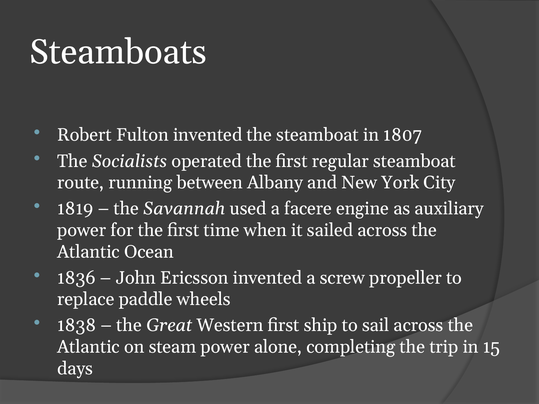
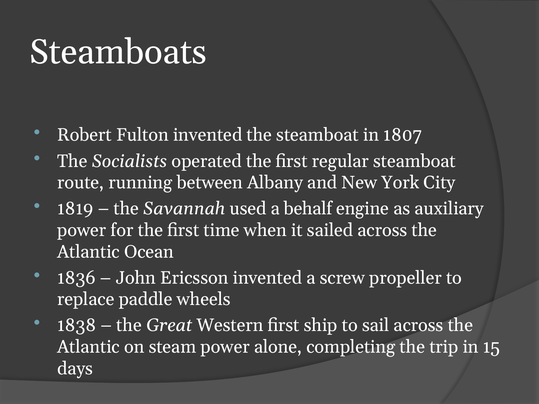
facere: facere -> behalf
